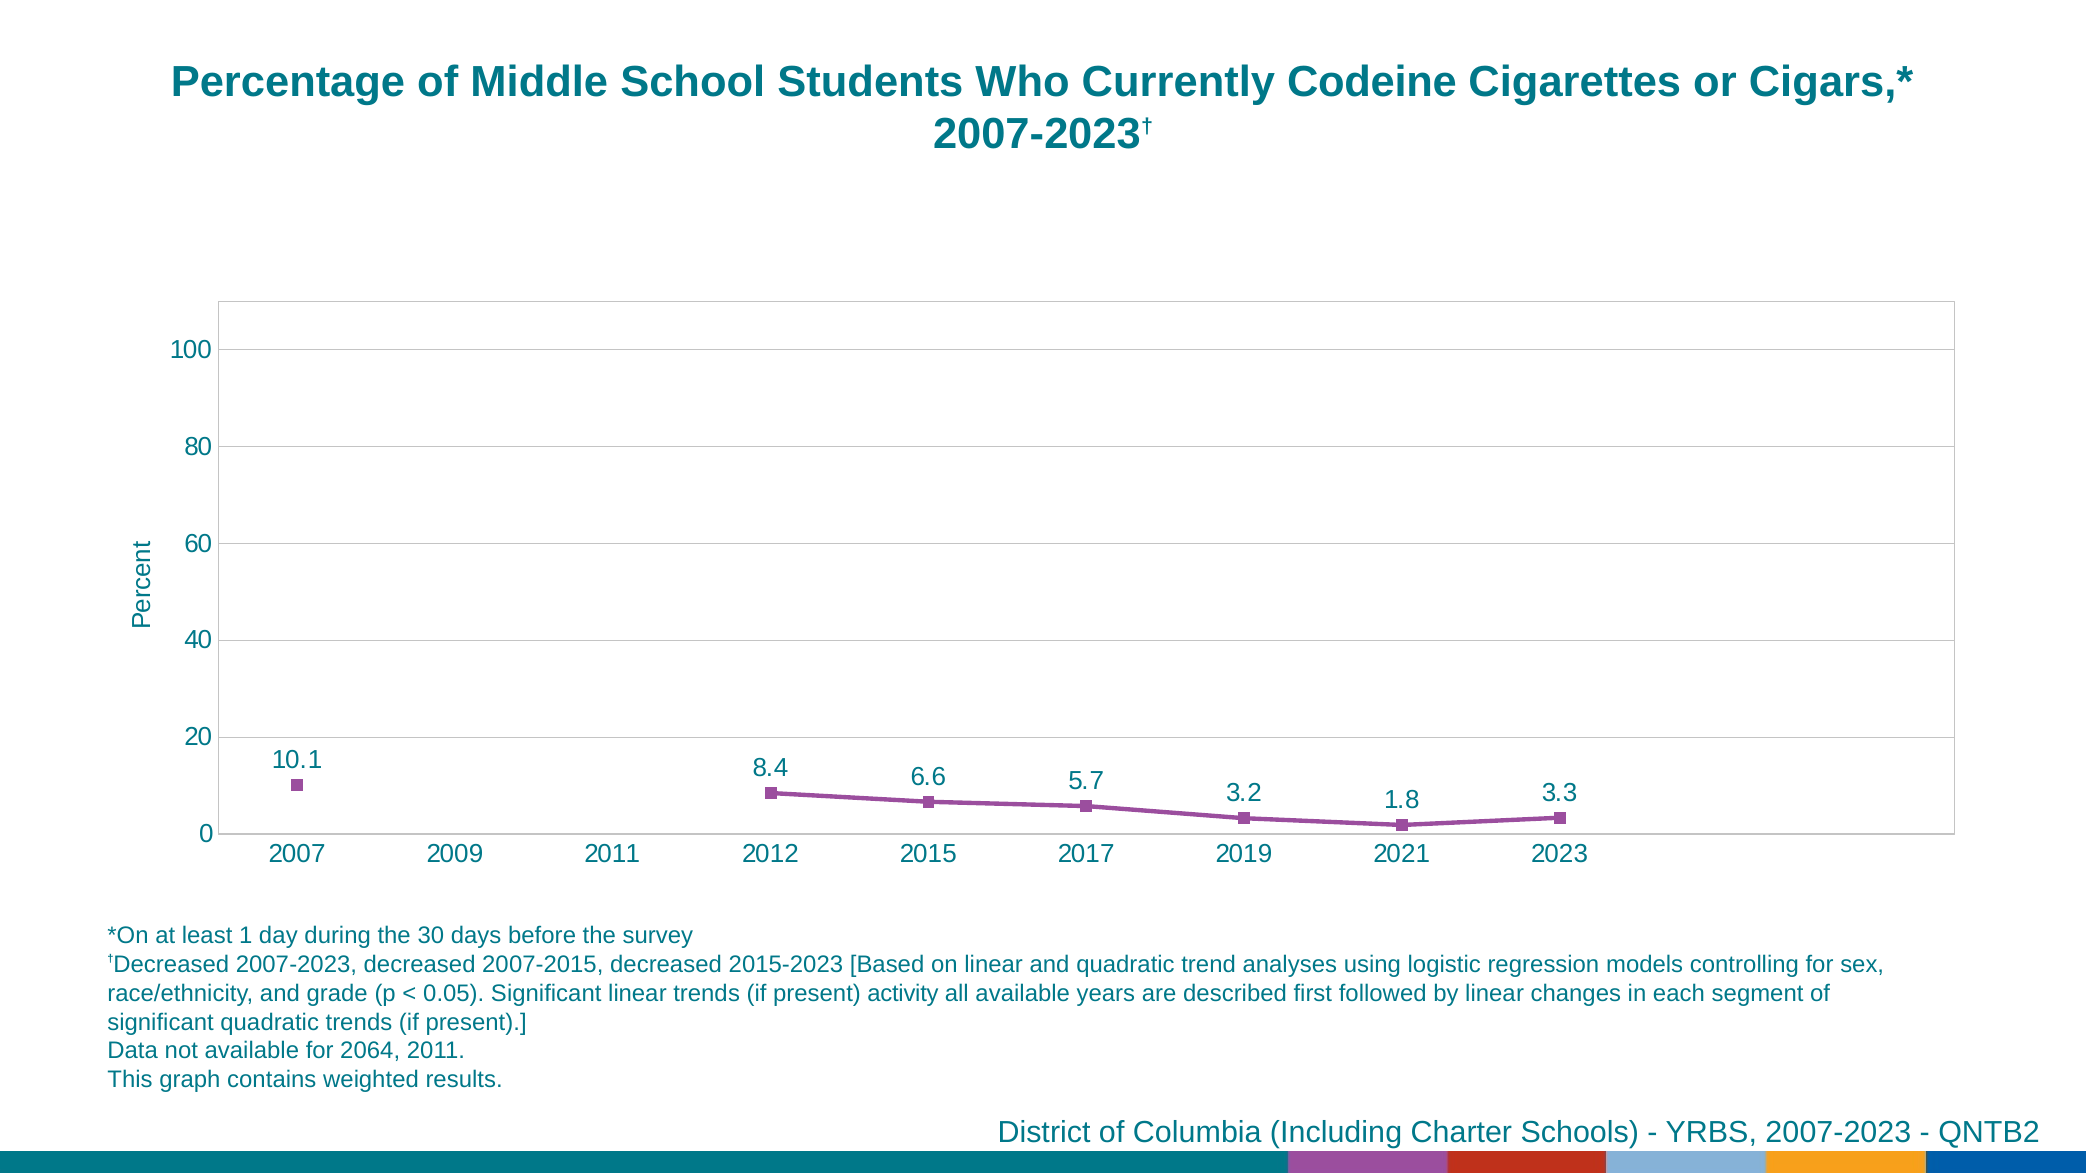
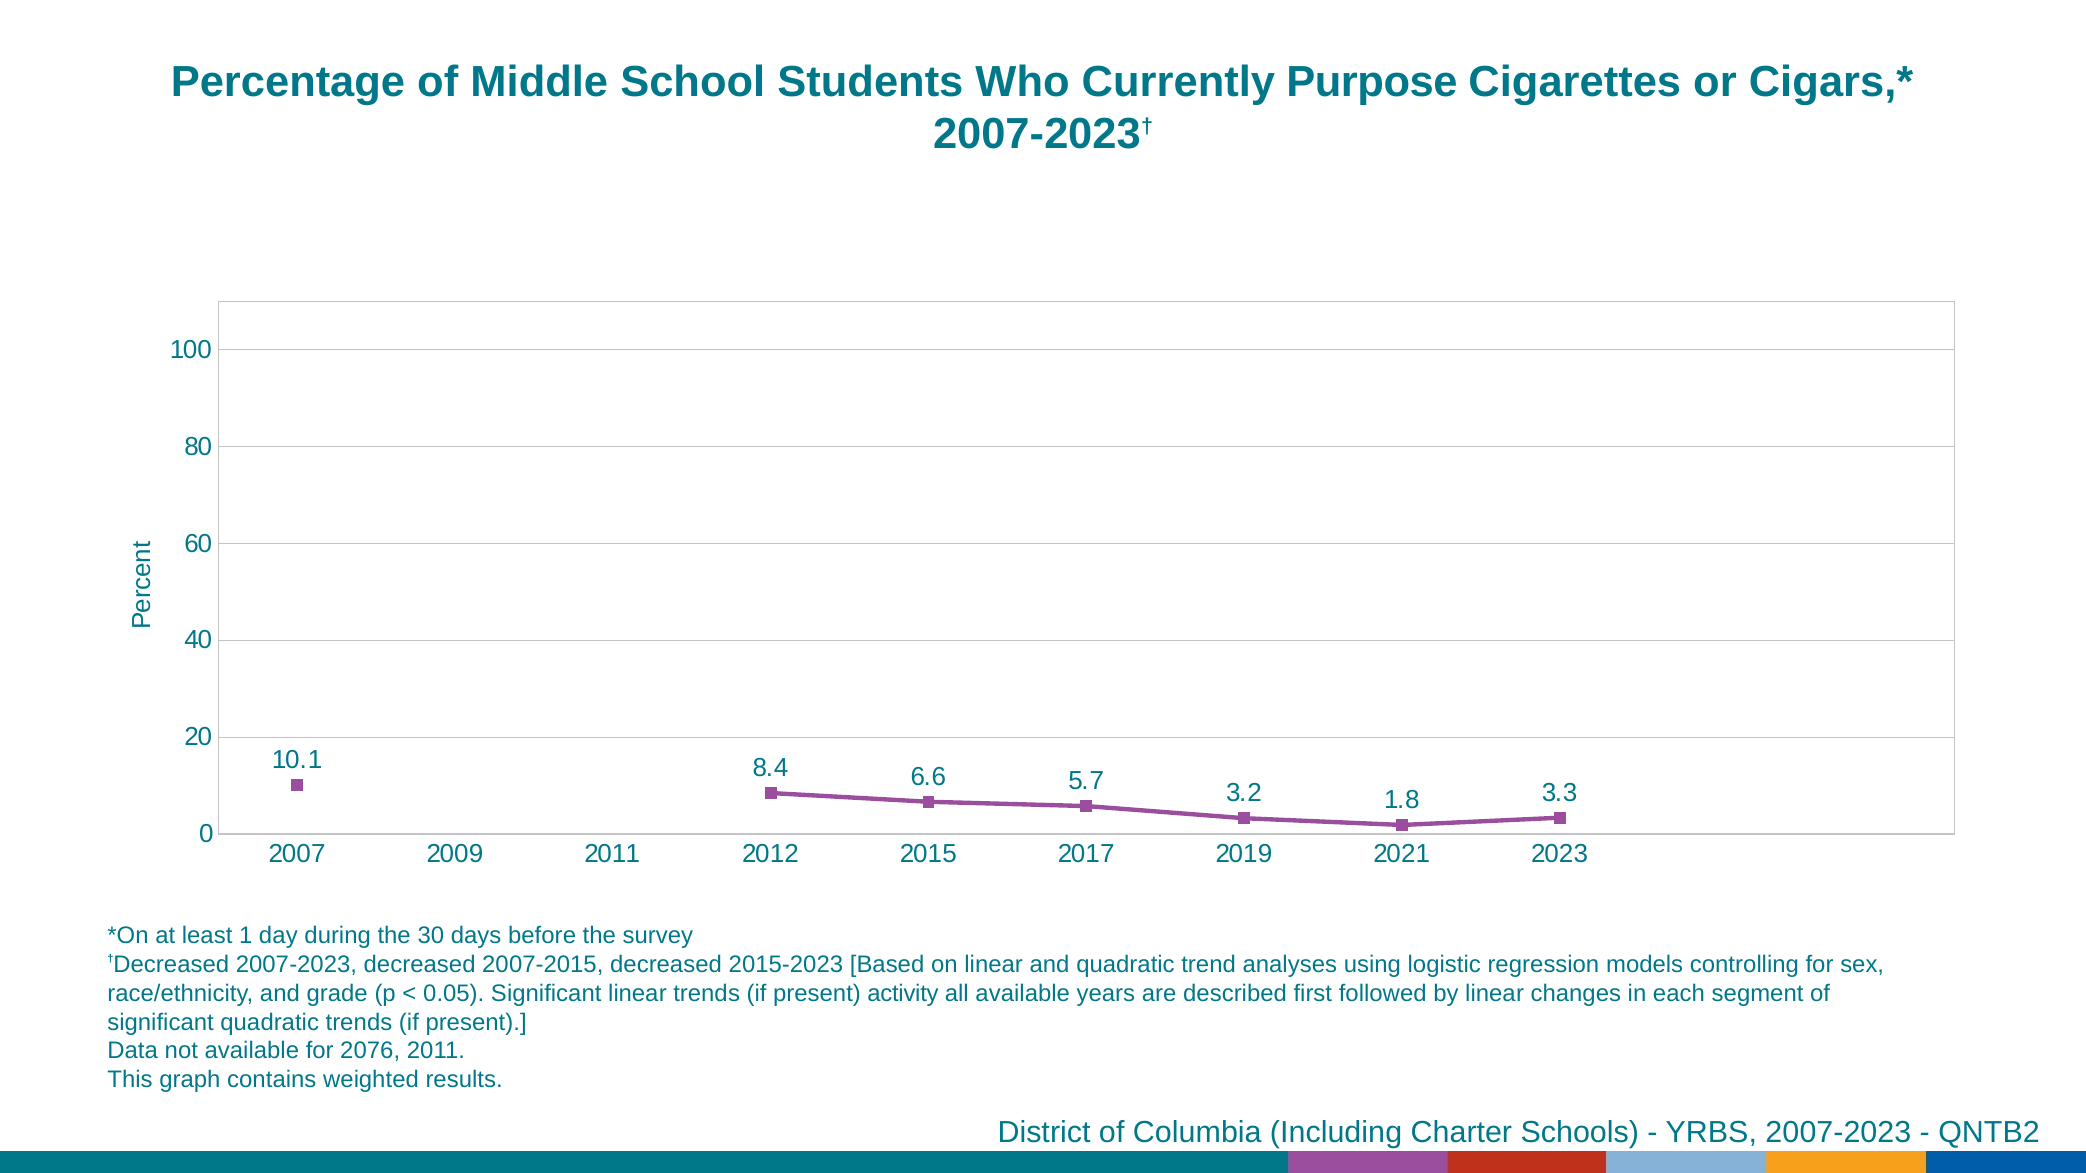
Codeine: Codeine -> Purpose
2064: 2064 -> 2076
